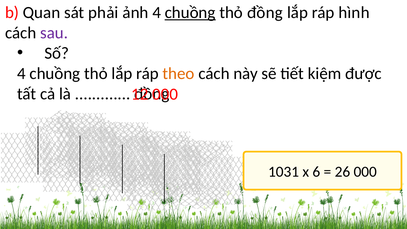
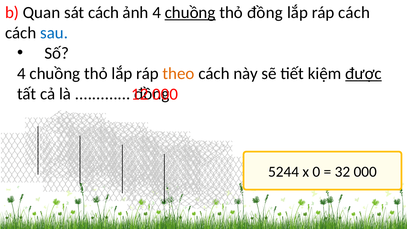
sát phải: phải -> cách
ráp hình: hình -> cách
sau colour: purple -> blue
được underline: none -> present
1031: 1031 -> 5244
6: 6 -> 0
26: 26 -> 32
